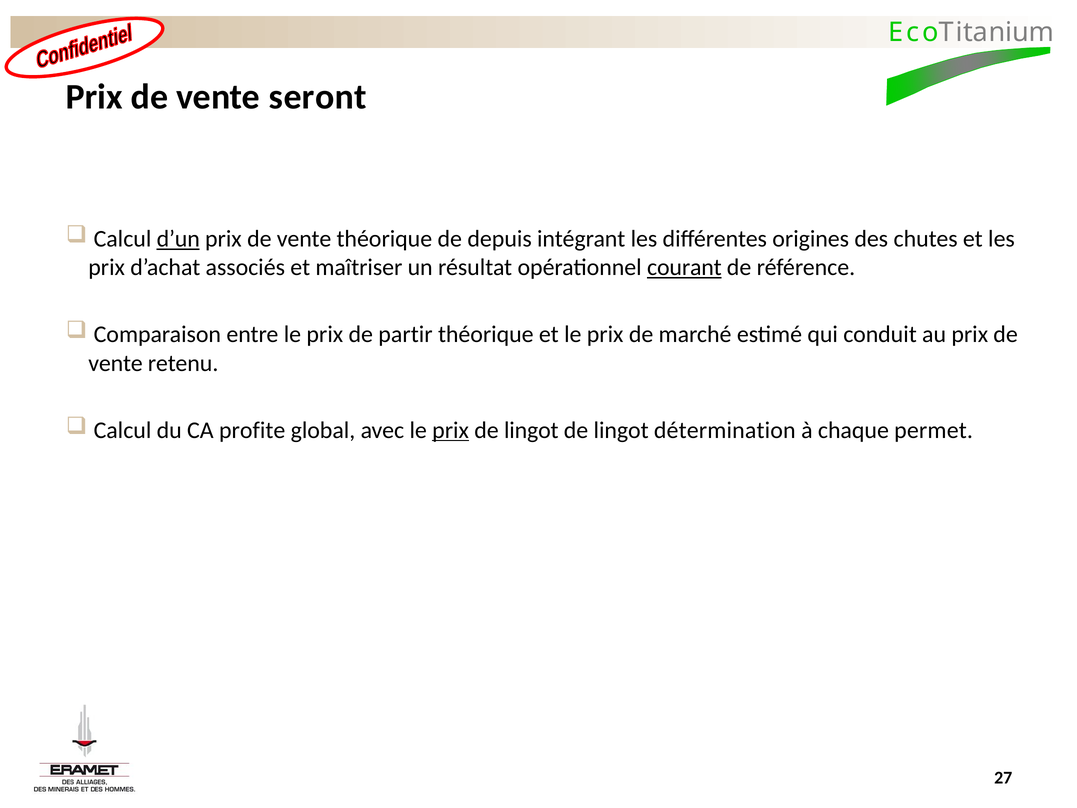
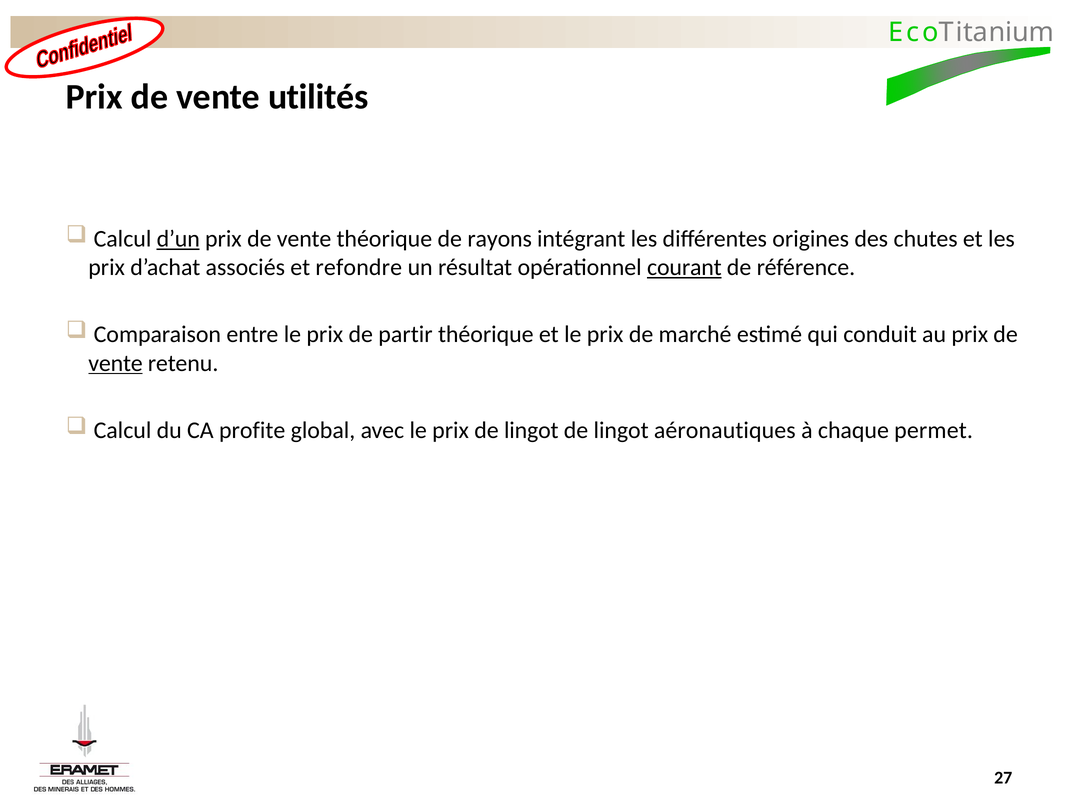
seront: seront -> utilités
depuis: depuis -> rayons
maîtriser: maîtriser -> refondre
vente at (116, 363) underline: none -> present
prix at (451, 430) underline: present -> none
détermination: détermination -> aéronautiques
